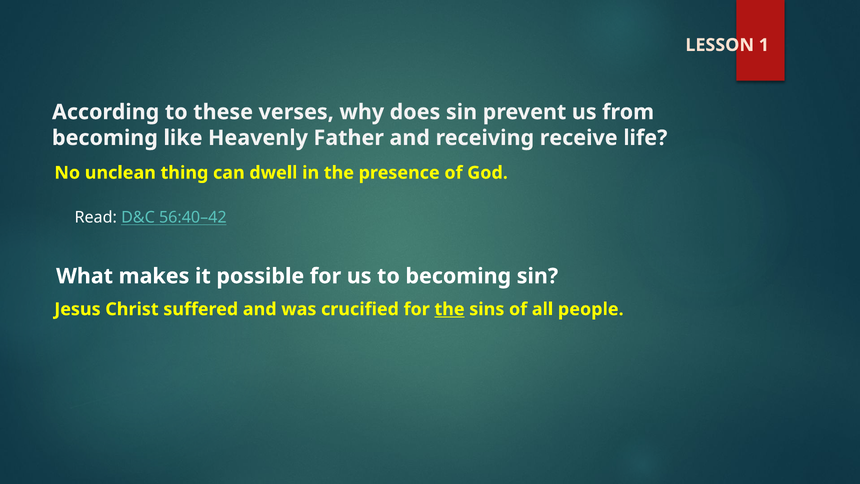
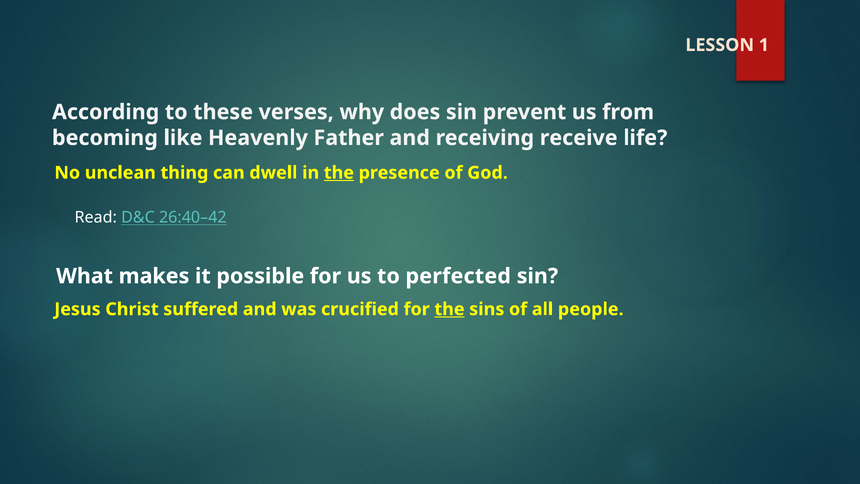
the at (339, 173) underline: none -> present
56:40–42: 56:40–42 -> 26:40–42
to becoming: becoming -> perfected
